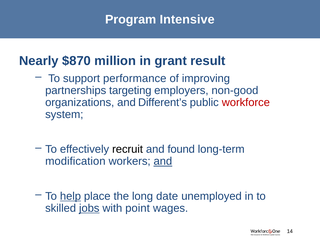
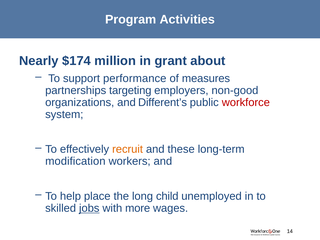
Intensive: Intensive -> Activities
$870: $870 -> $174
result: result -> about
improving: improving -> measures
recruit colour: black -> orange
found: found -> these
and at (163, 161) underline: present -> none
help underline: present -> none
date: date -> child
point: point -> more
